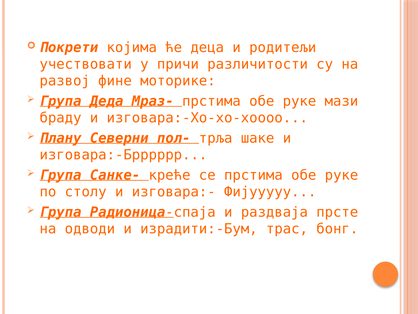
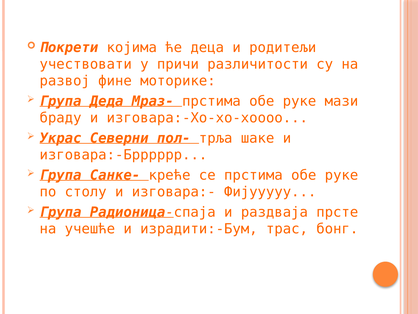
Плану: Плану -> Украс
одводи: одводи -> учешће
